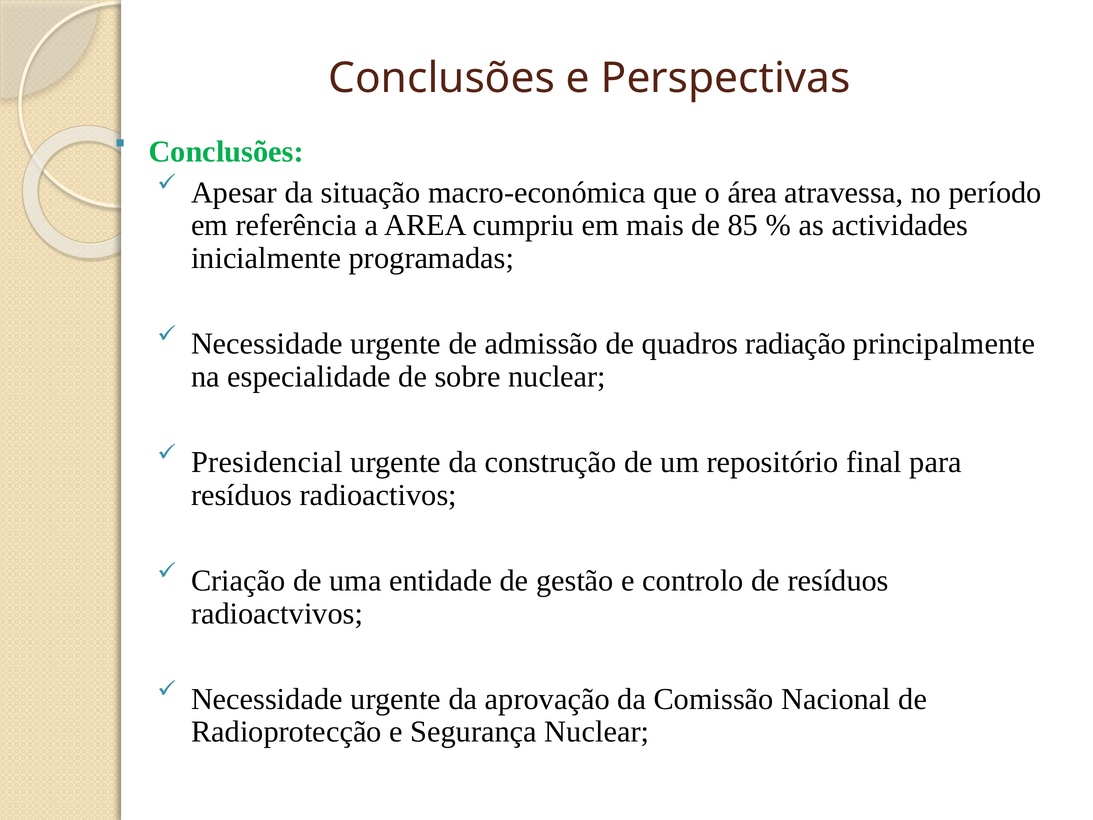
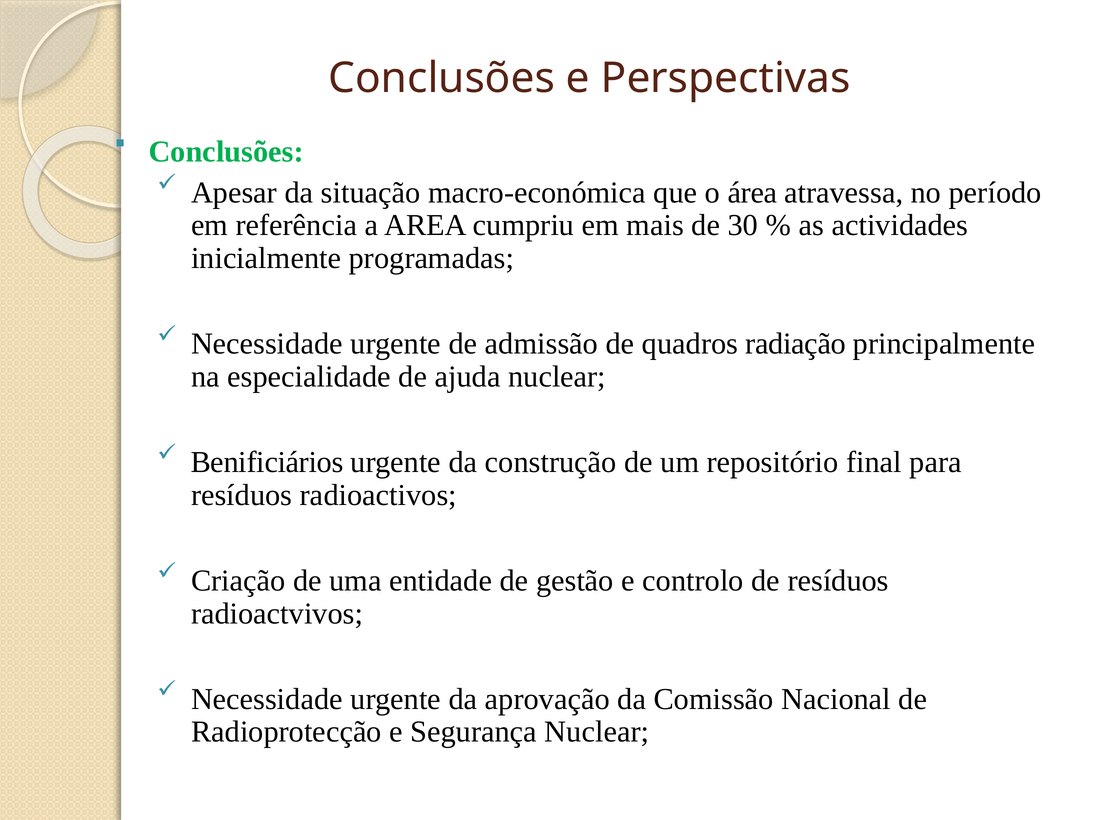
85: 85 -> 30
sobre: sobre -> ajuda
Presidencial: Presidencial -> Benificiários
